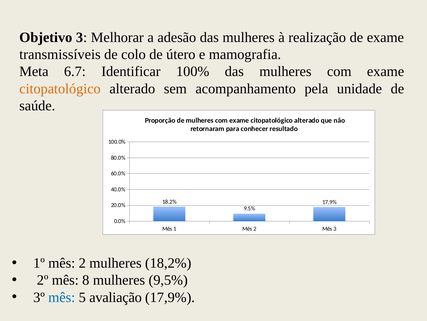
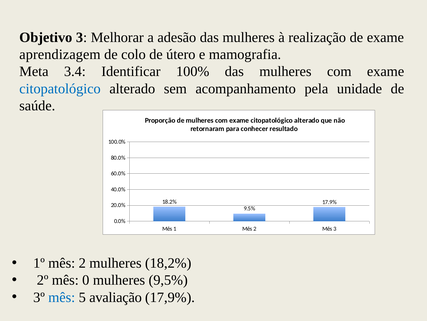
transmissíveis: transmissíveis -> aprendizagem
6.7: 6.7 -> 3.4
citopatológico at (60, 88) colour: orange -> blue
8: 8 -> 0
